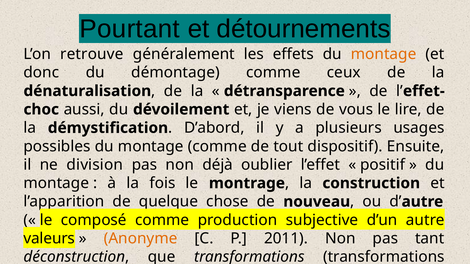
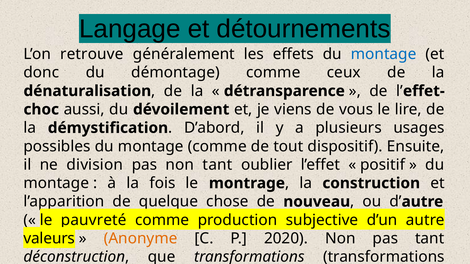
Pourtant: Pourtant -> Langage
montage at (384, 54) colour: orange -> blue
non déjà: déjà -> tant
composé: composé -> pauvreté
2011: 2011 -> 2020
